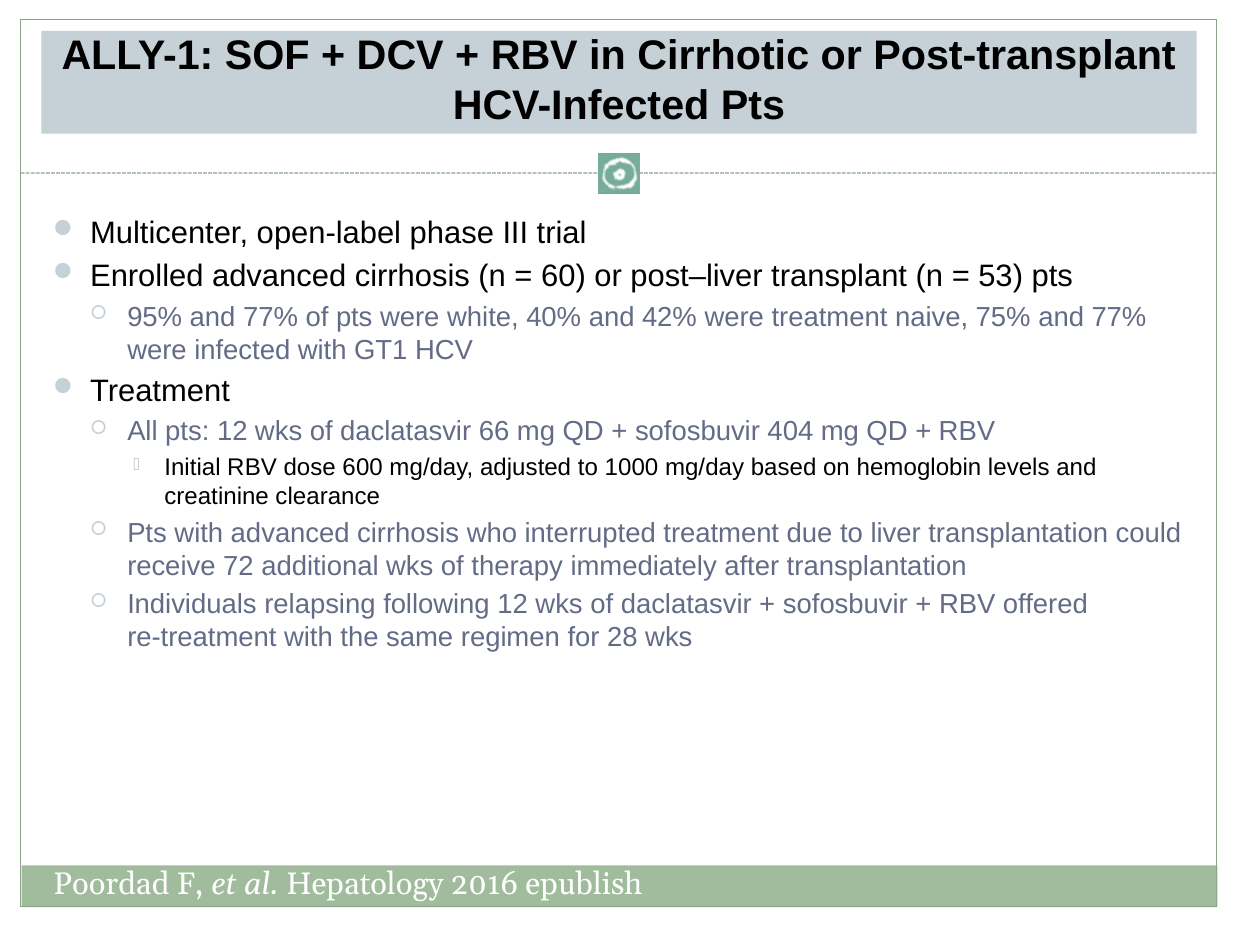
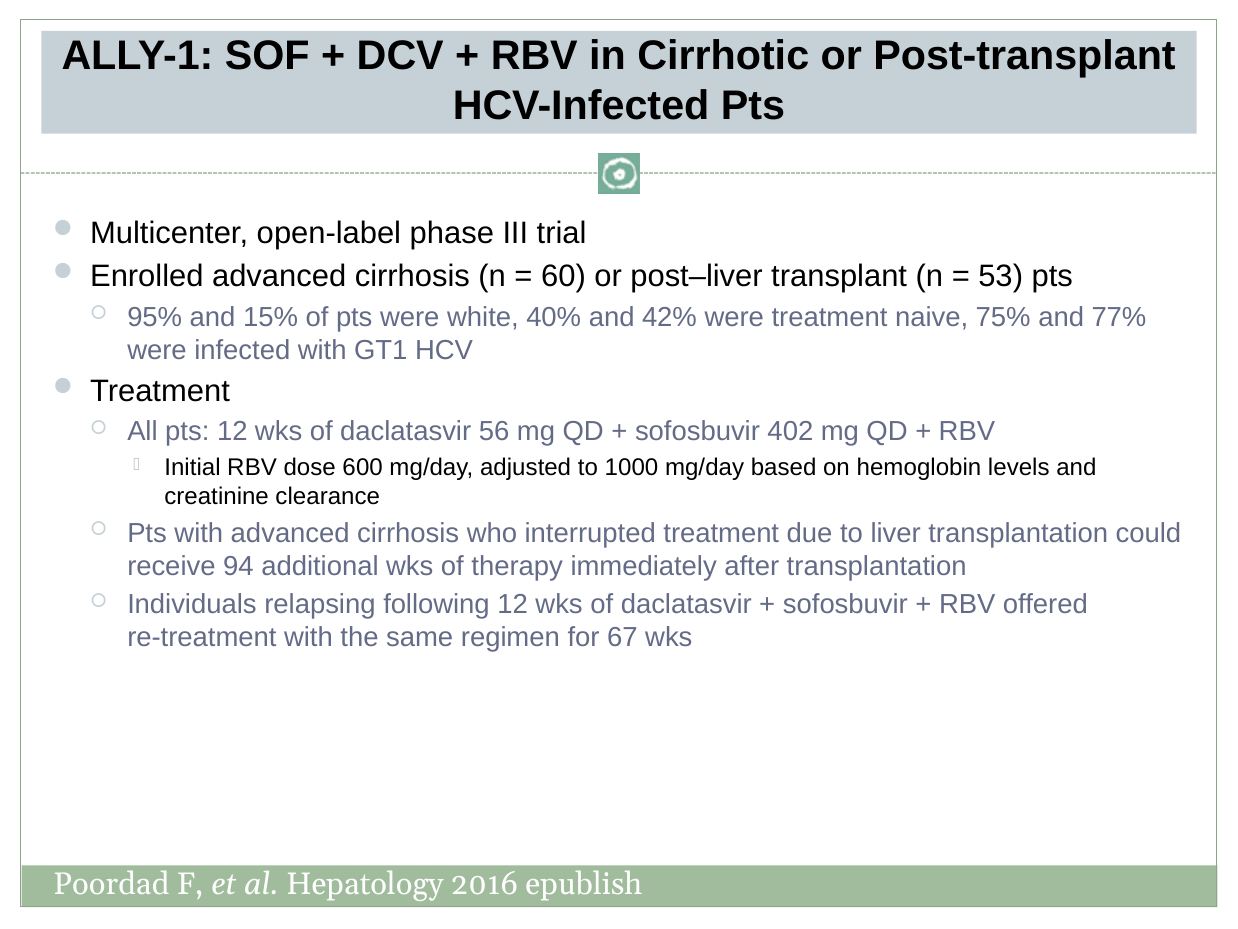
95% and 77%: 77% -> 15%
66: 66 -> 56
404: 404 -> 402
72: 72 -> 94
28: 28 -> 67
